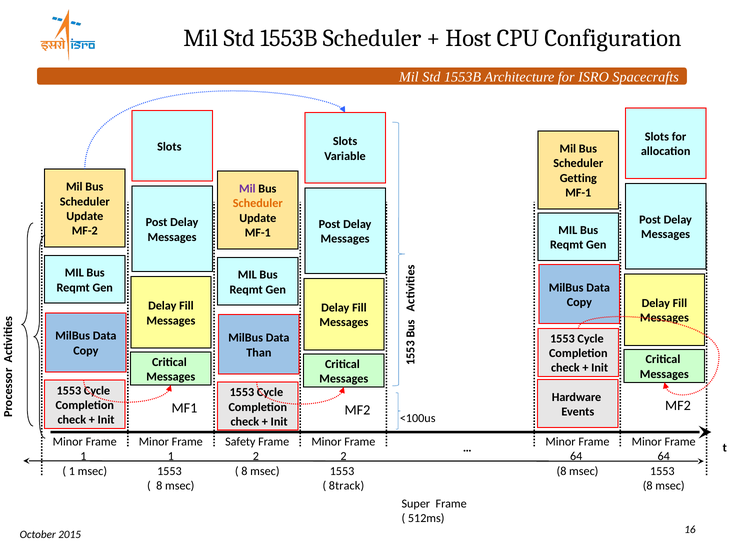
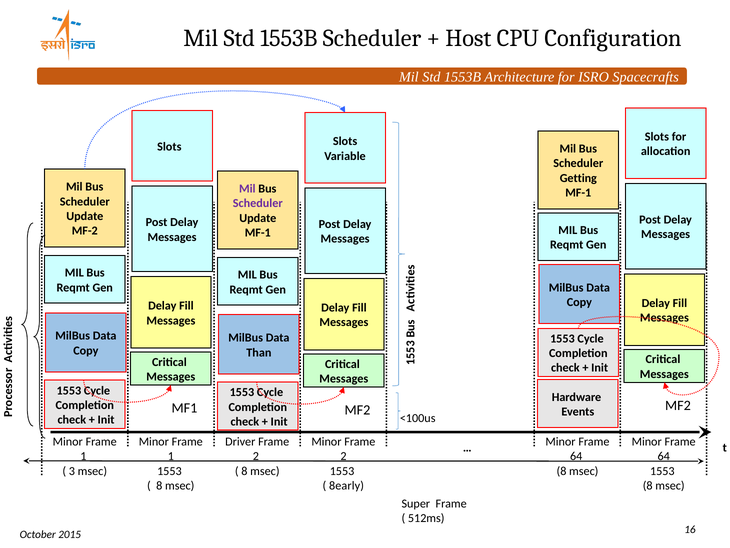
Scheduler at (258, 203) colour: orange -> purple
Safety: Safety -> Driver
1 at (72, 471): 1 -> 3
8track: 8track -> 8early
